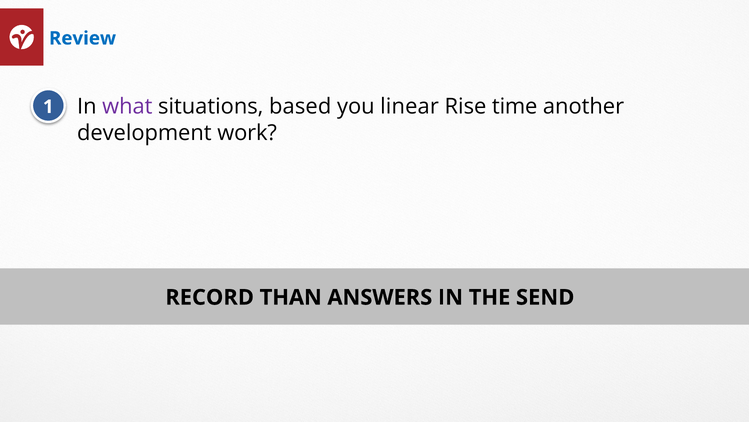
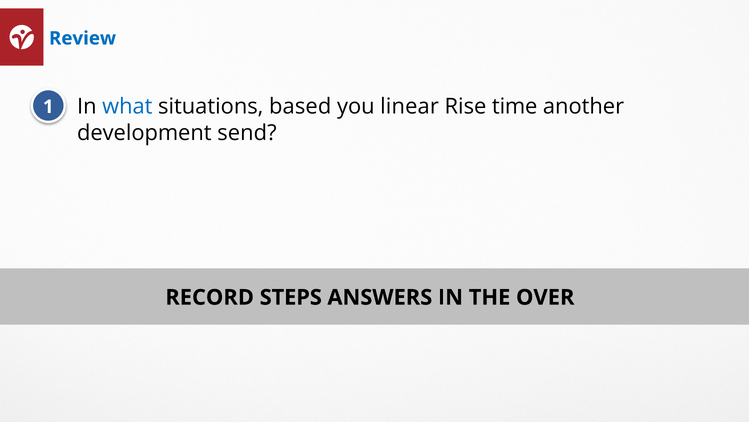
what colour: purple -> blue
work: work -> send
THAN: THAN -> STEPS
SEND: SEND -> OVER
